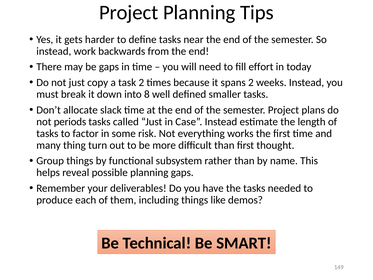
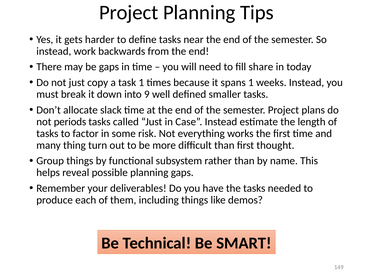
effort: effort -> share
task 2: 2 -> 1
spans 2: 2 -> 1
8: 8 -> 9
